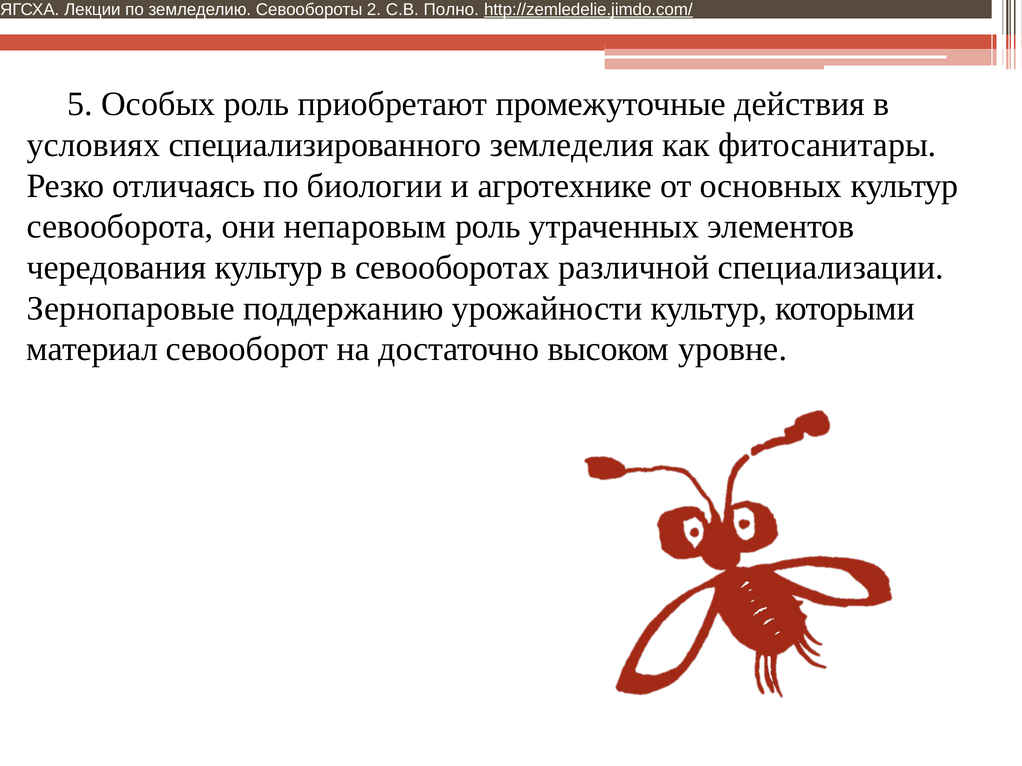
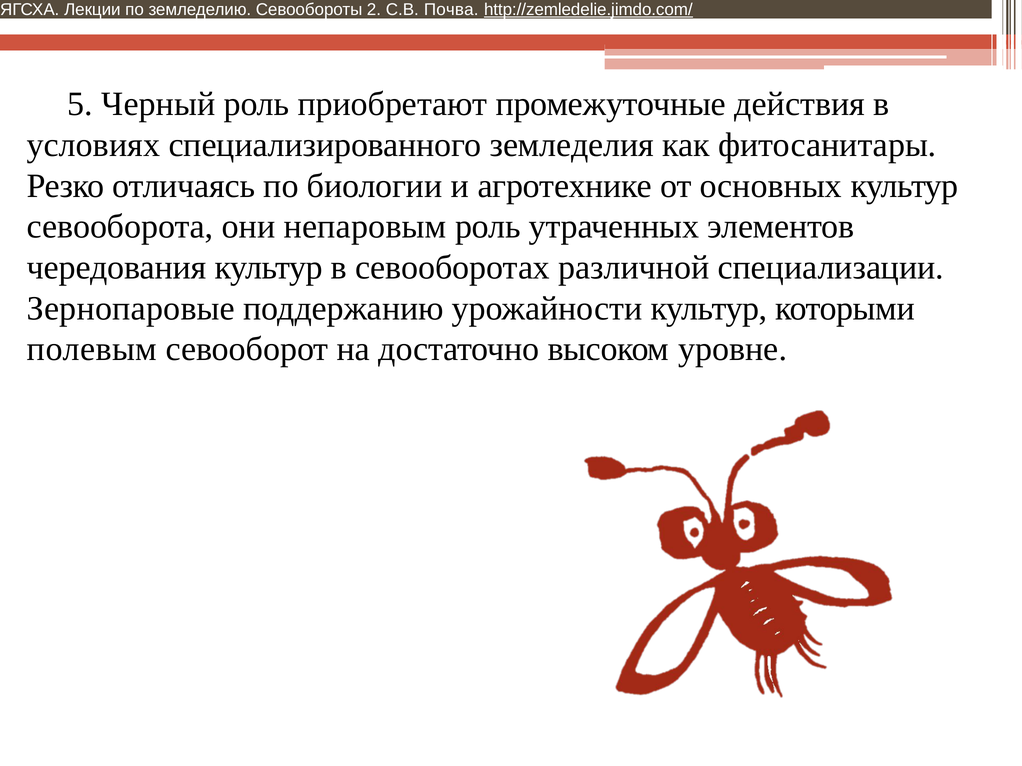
Полно: Полно -> Почва
Особых: Особых -> Черный
материал: материал -> полевым
